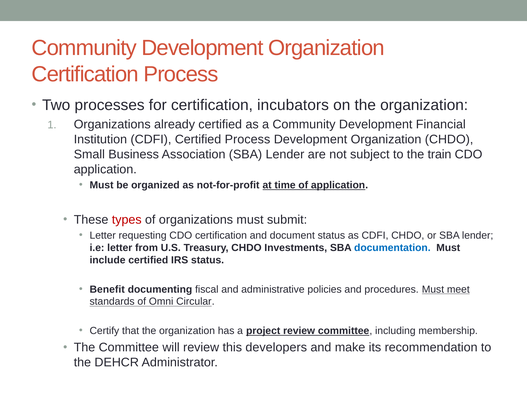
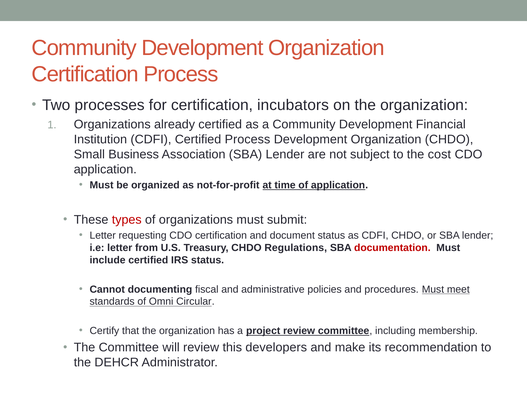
train: train -> cost
Investments: Investments -> Regulations
documentation colour: blue -> red
Benefit: Benefit -> Cannot
